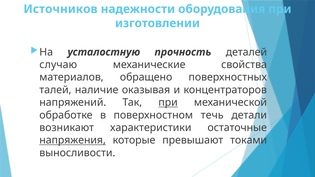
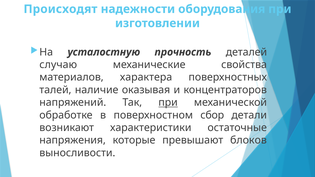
Источников: Источников -> Происходят
обращено: обращено -> характера
течь: течь -> сбор
напряжения underline: present -> none
токами: токами -> блоков
